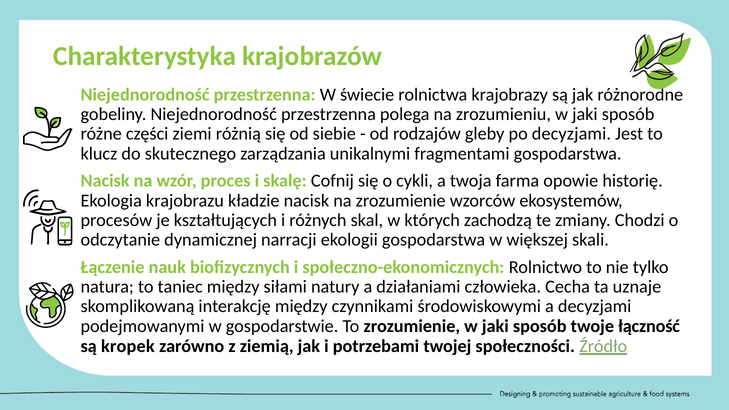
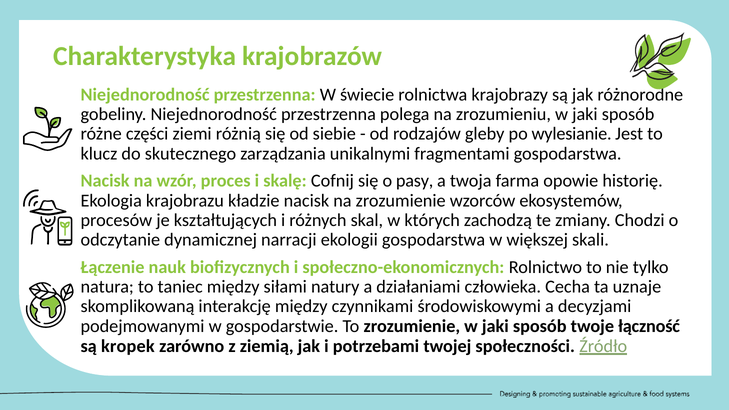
po decyzjami: decyzjami -> wylesianie
cykli: cykli -> pasy
